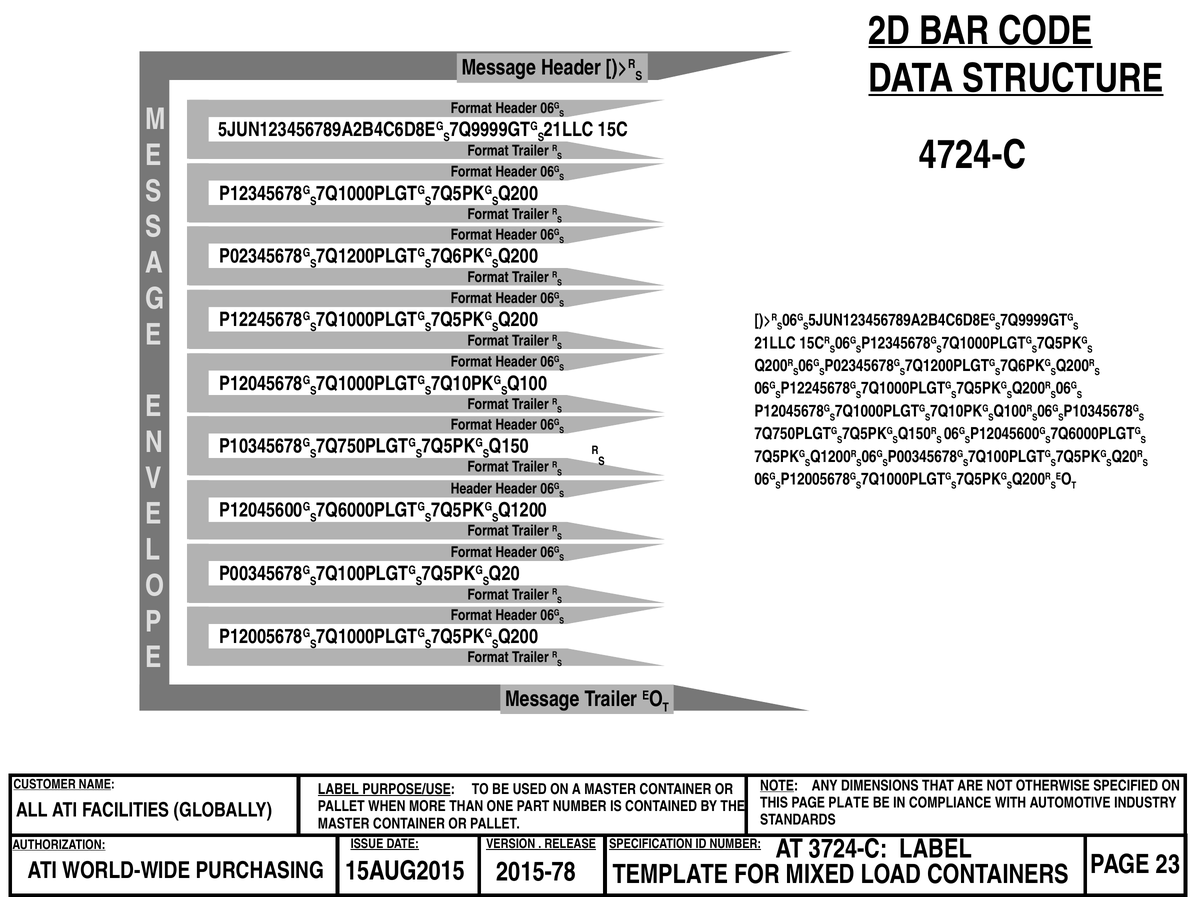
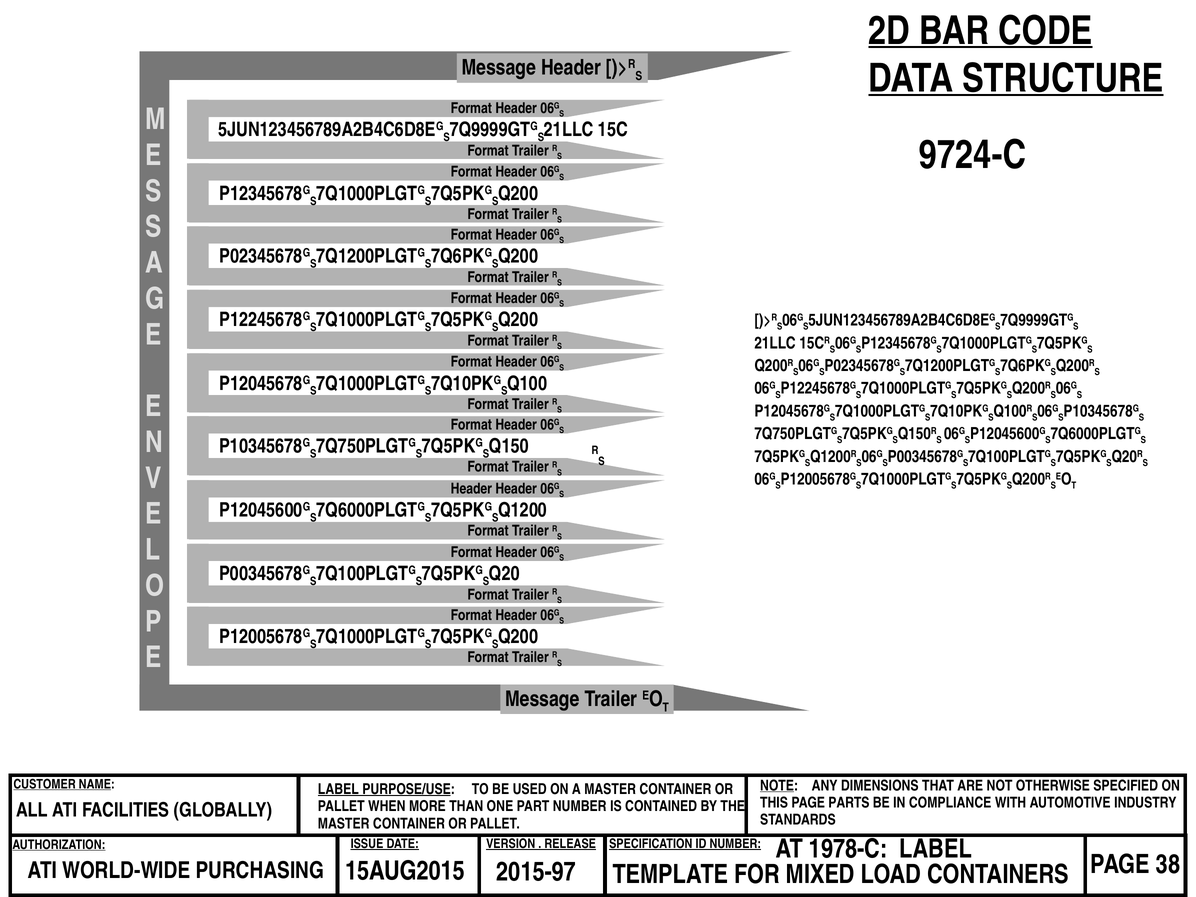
4724-C: 4724-C -> 9724-C
PLATE: PLATE -> PARTS
3724-C: 3724-C -> 1978-C
23: 23 -> 38
2015-78: 2015-78 -> 2015-97
